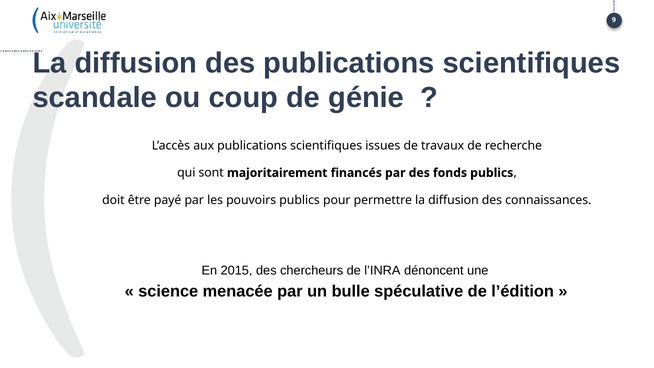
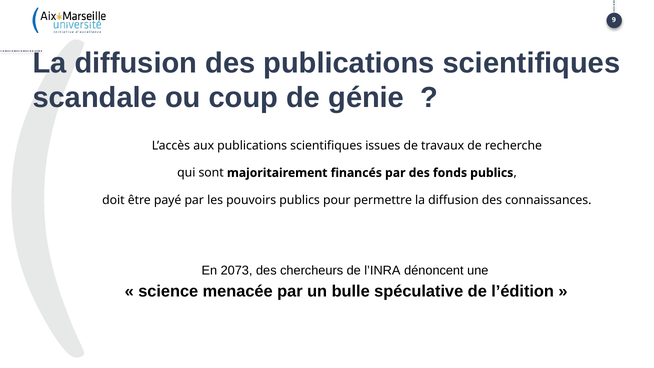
2015: 2015 -> 2073
